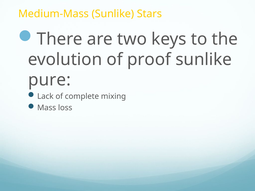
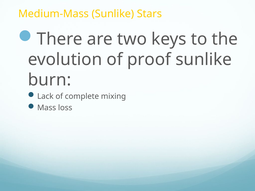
pure: pure -> burn
